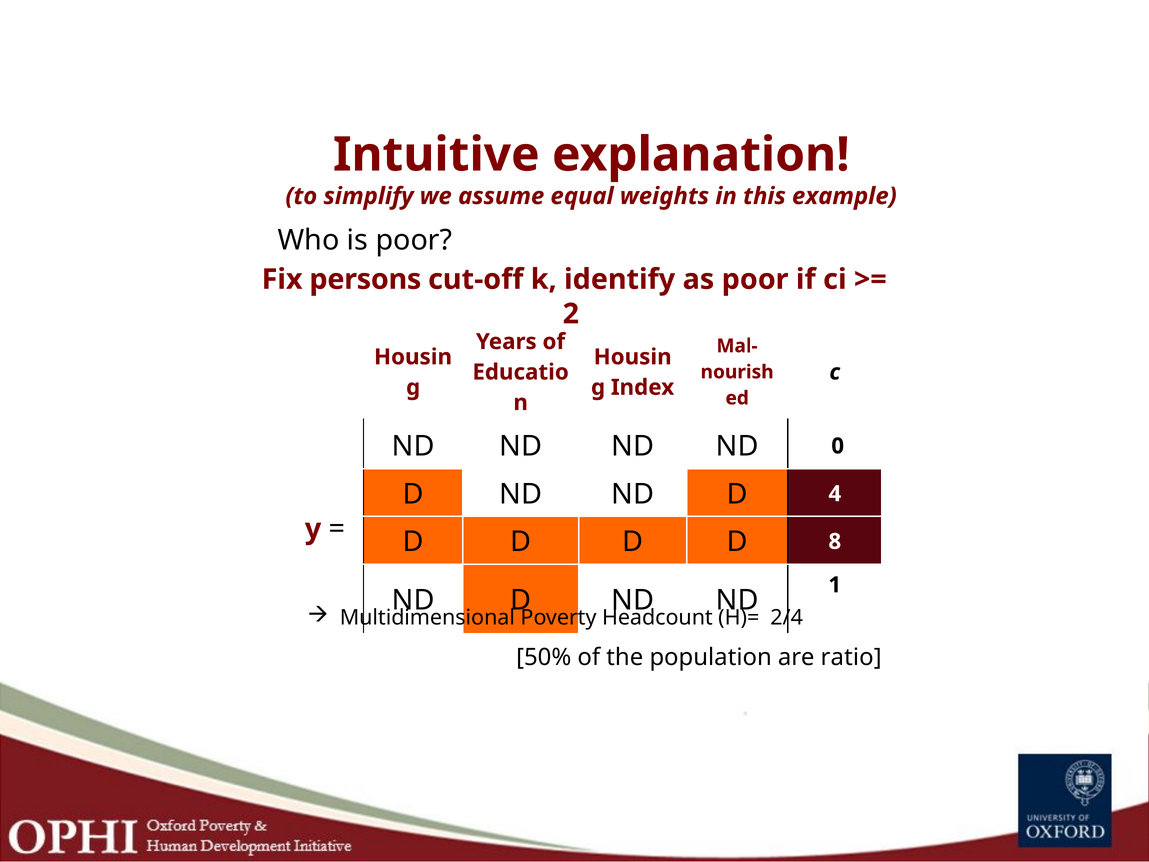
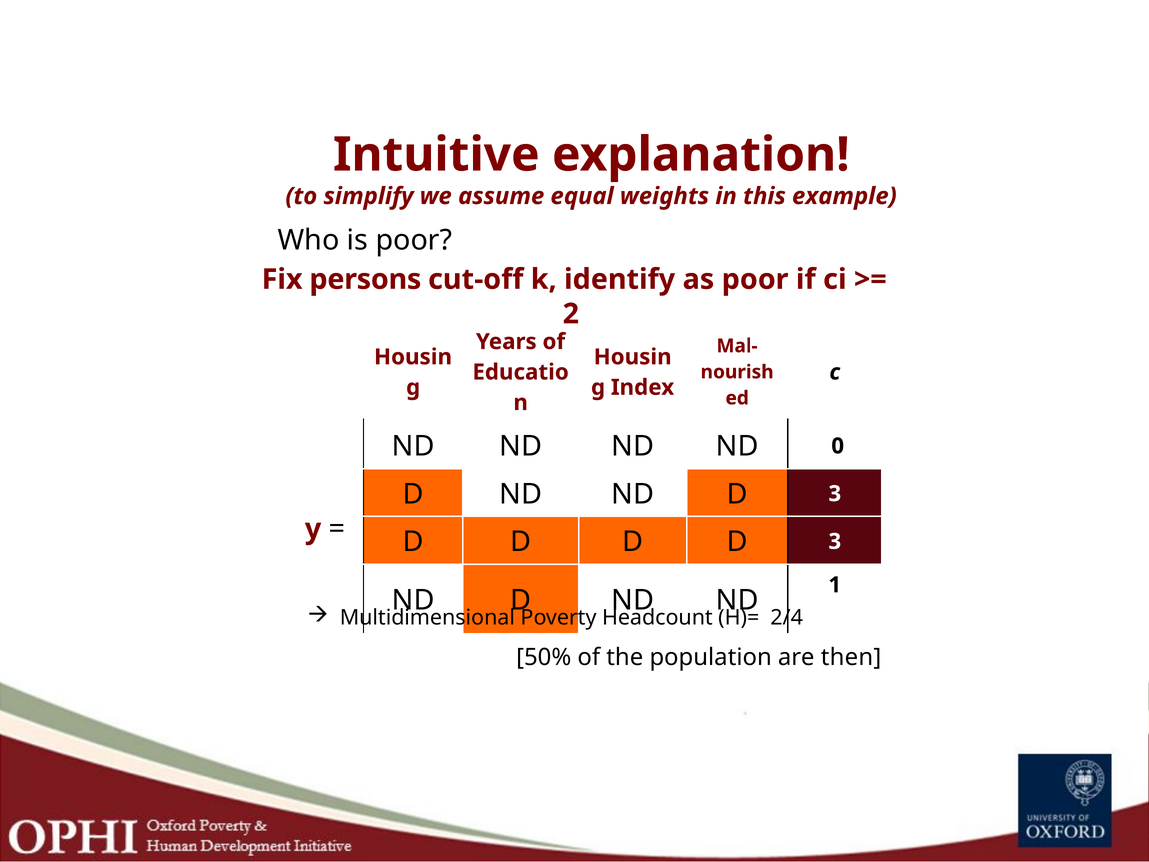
ND D 4: 4 -> 3
D D 8: 8 -> 3
ratio: ratio -> then
